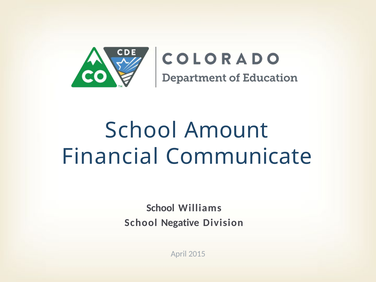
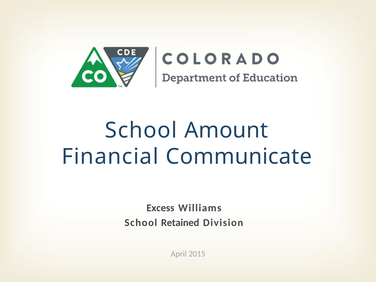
School at (160, 208): School -> Excess
Negative: Negative -> Retained
